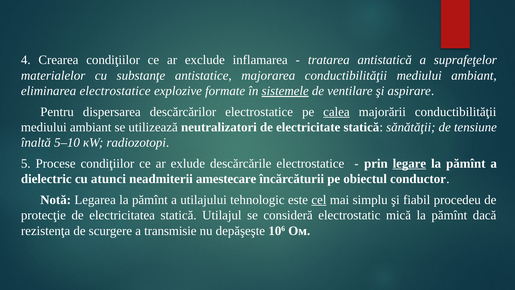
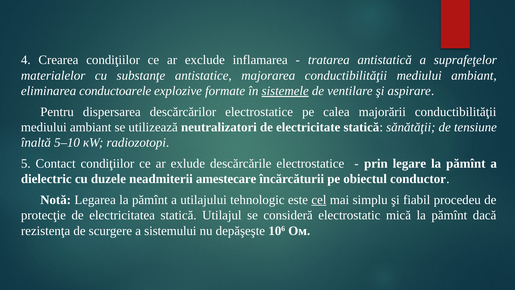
eliminarea electrostatice: electrostatice -> conductoarele
calea underline: present -> none
Procese: Procese -> Contact
legare underline: present -> none
atunci: atunci -> duzele
transmisie: transmisie -> sistemului
